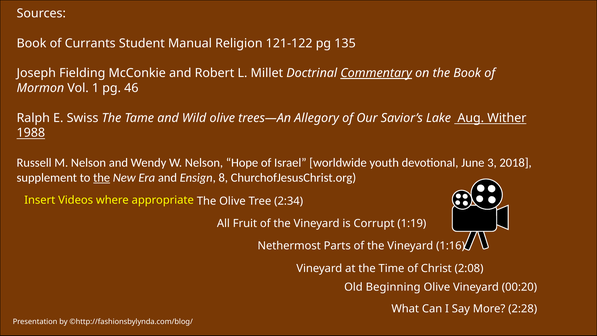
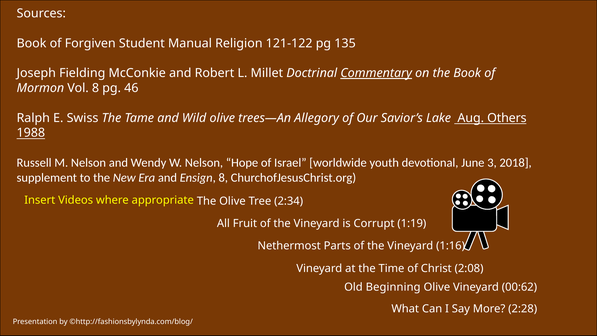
Currants: Currants -> Forgiven
Vol 1: 1 -> 8
Wither: Wither -> Others
the at (102, 178) underline: present -> none
00:20: 00:20 -> 00:62
